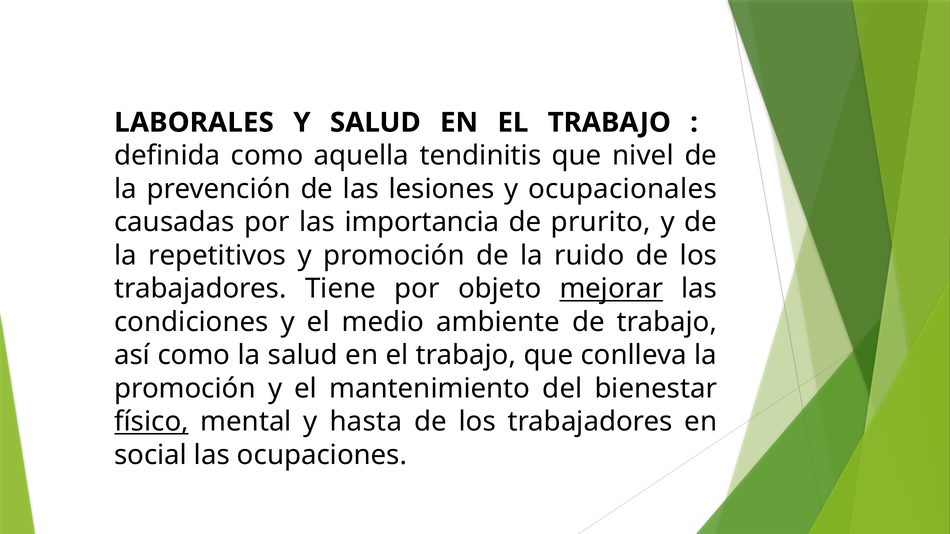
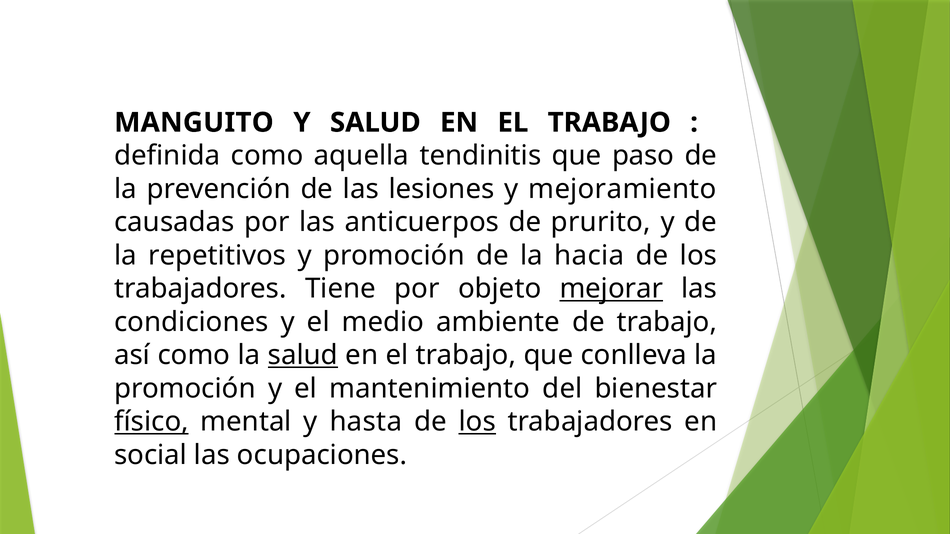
LABORALES: LABORALES -> MANGUITO
nivel: nivel -> paso
ocupacionales: ocupacionales -> mejoramiento
importancia: importancia -> anticuerpos
ruido: ruido -> hacia
salud at (303, 356) underline: none -> present
los at (477, 422) underline: none -> present
